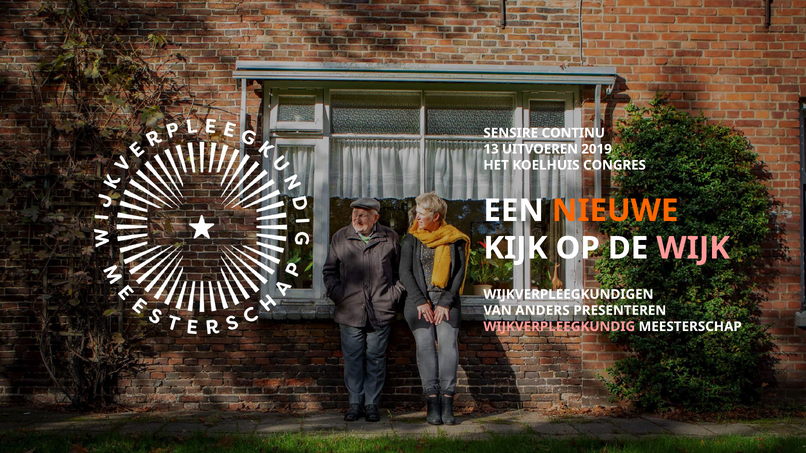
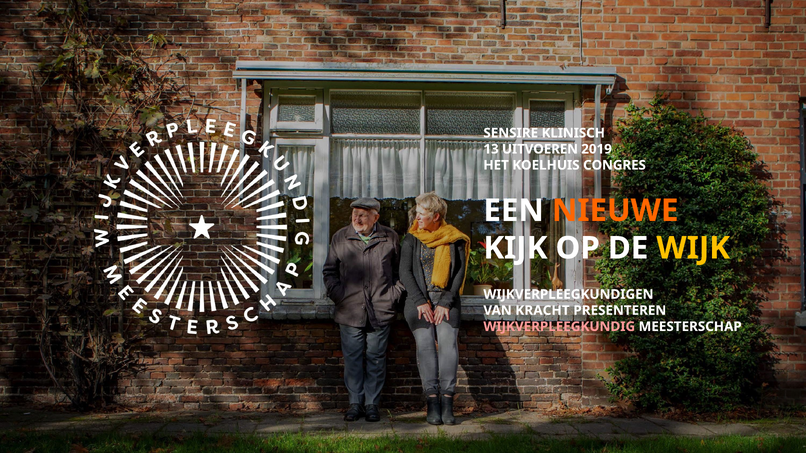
CONTINU: CONTINU -> KLINISCH
WIJK colour: pink -> yellow
ANDERS: ANDERS -> KRACHT
